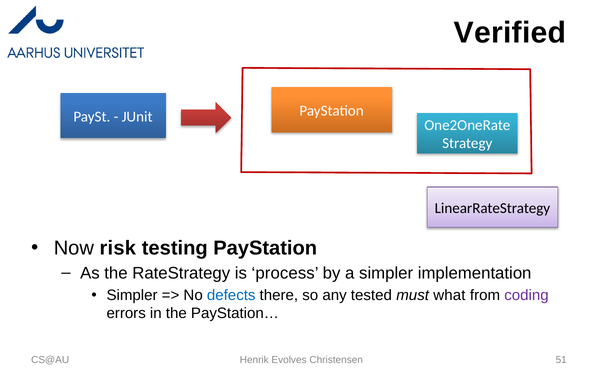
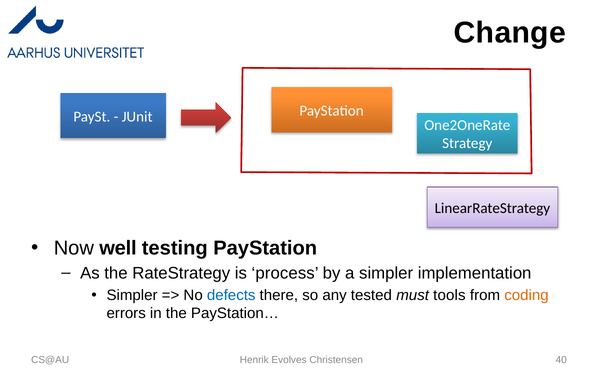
Verified: Verified -> Change
risk: risk -> well
what: what -> tools
coding colour: purple -> orange
51: 51 -> 40
